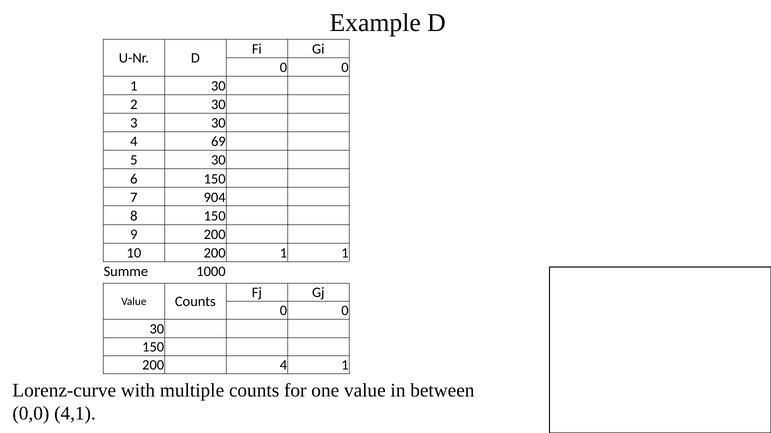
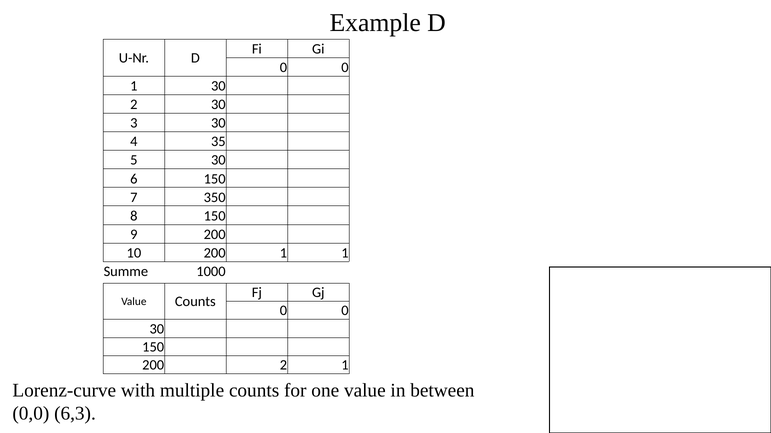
69: 69 -> 35
904: 904 -> 350
200 4: 4 -> 2
4,1: 4,1 -> 6,3
